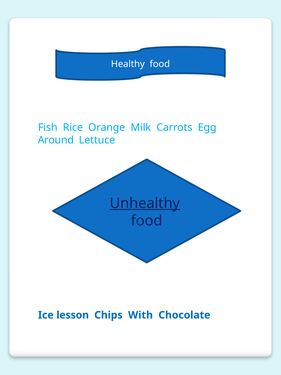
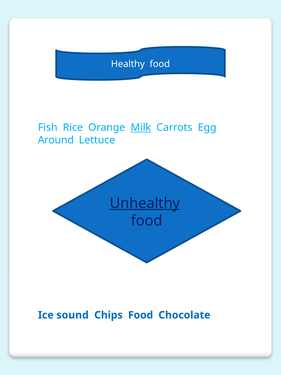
Milk underline: none -> present
lesson: lesson -> sound
Chips With: With -> Food
